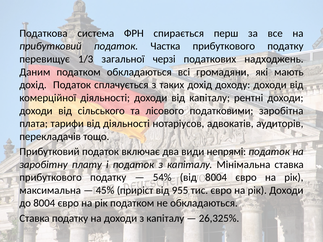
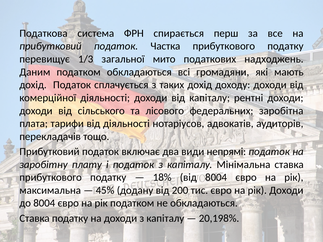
черзі: черзі -> мито
податковими: податковими -> федеральних
54%: 54% -> 18%
приріст: приріст -> додану
955: 955 -> 200
26,325%: 26,325% -> 20,198%
